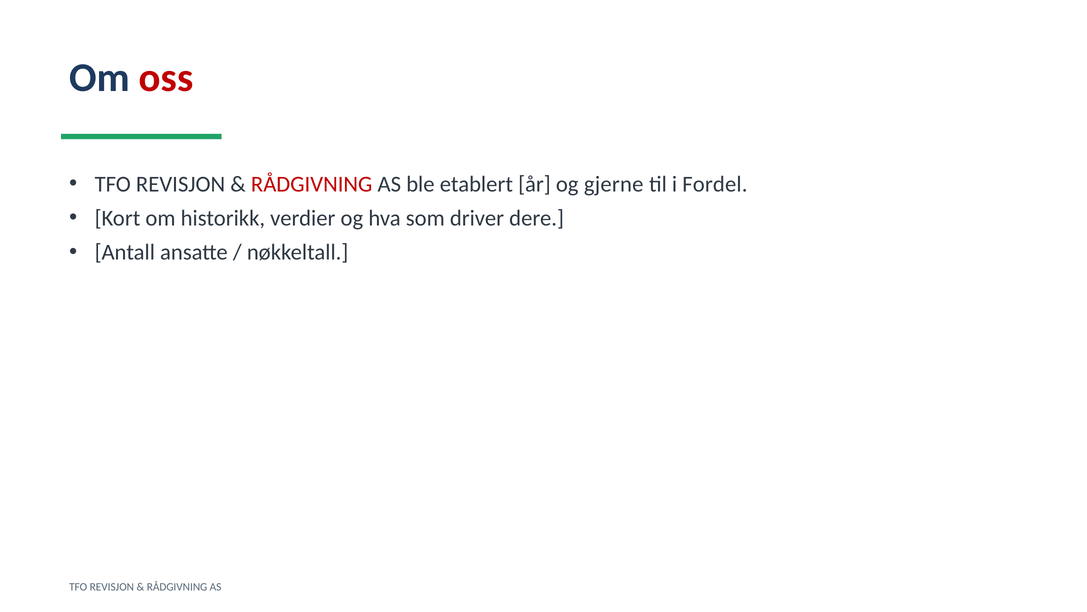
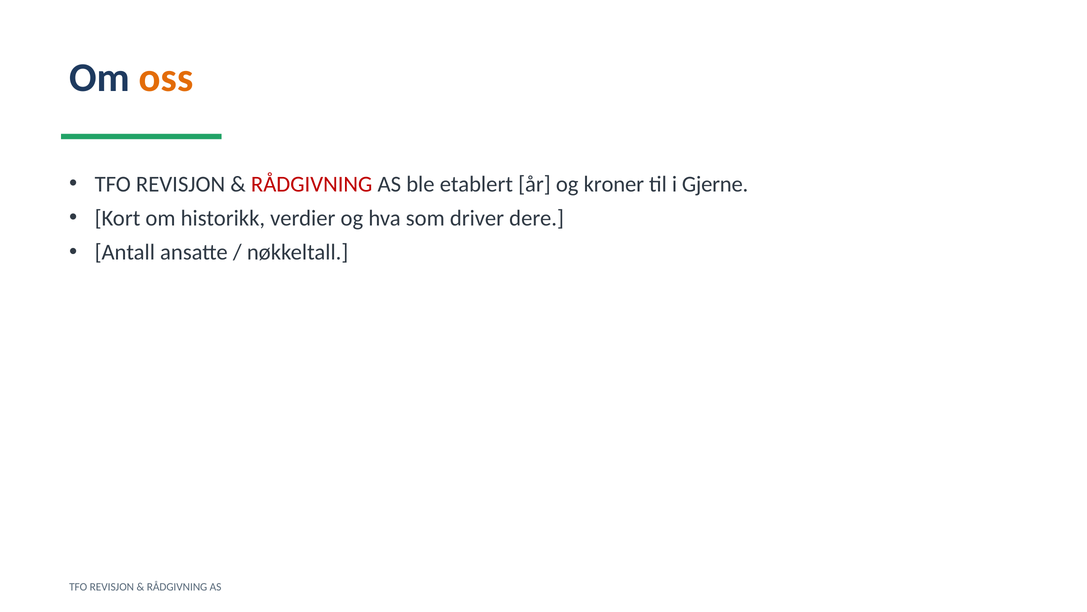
oss colour: red -> orange
gjerne: gjerne -> kroner
Fordel: Fordel -> Gjerne
